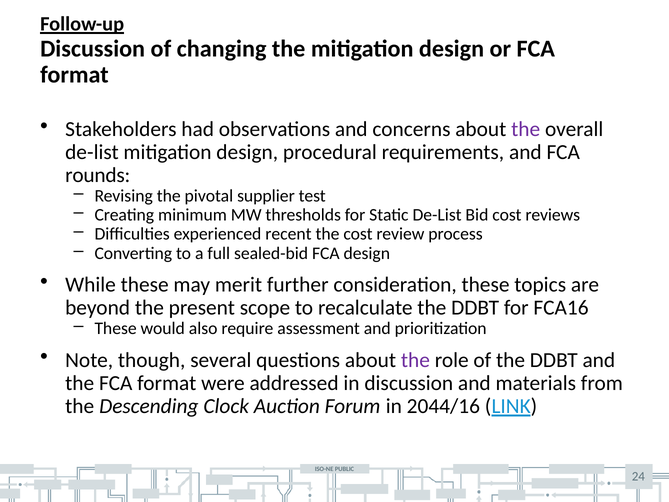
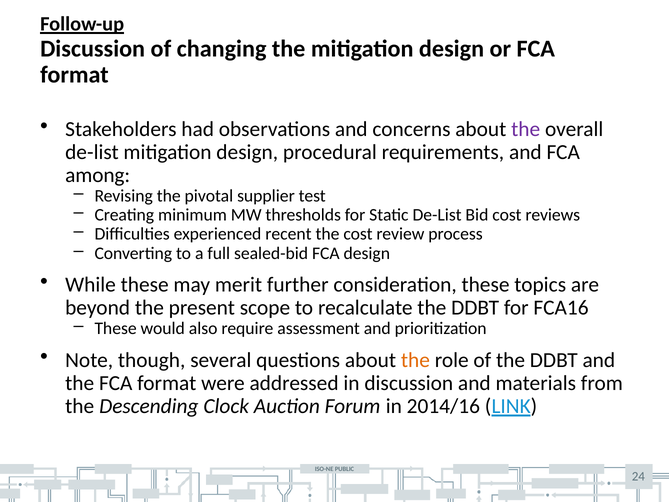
rounds: rounds -> among
the at (415, 360) colour: purple -> orange
2044/16: 2044/16 -> 2014/16
